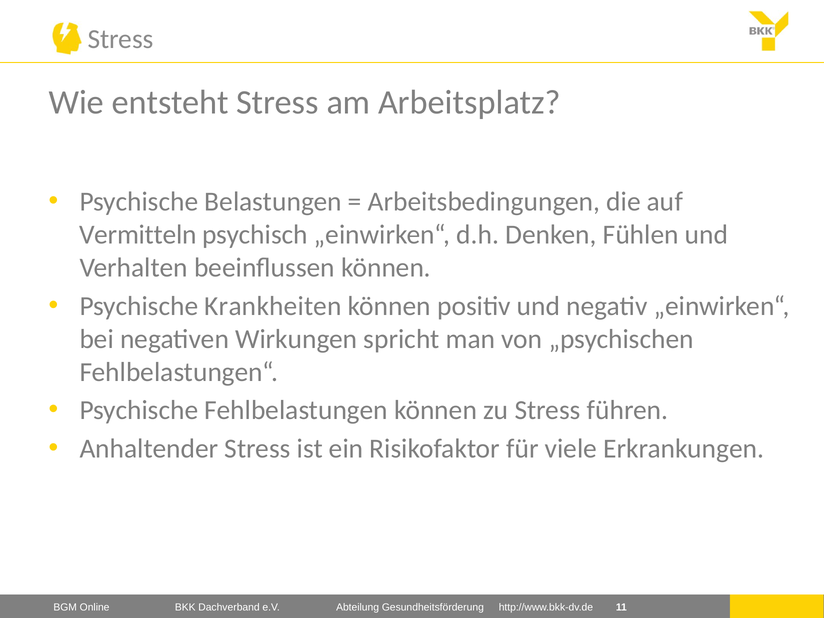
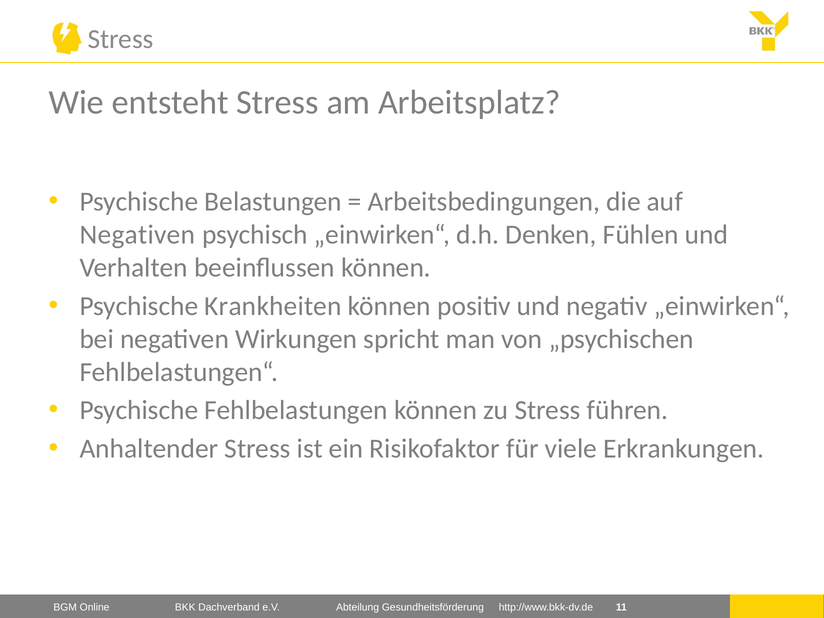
Vermitteln at (138, 235): Vermitteln -> Negativen
